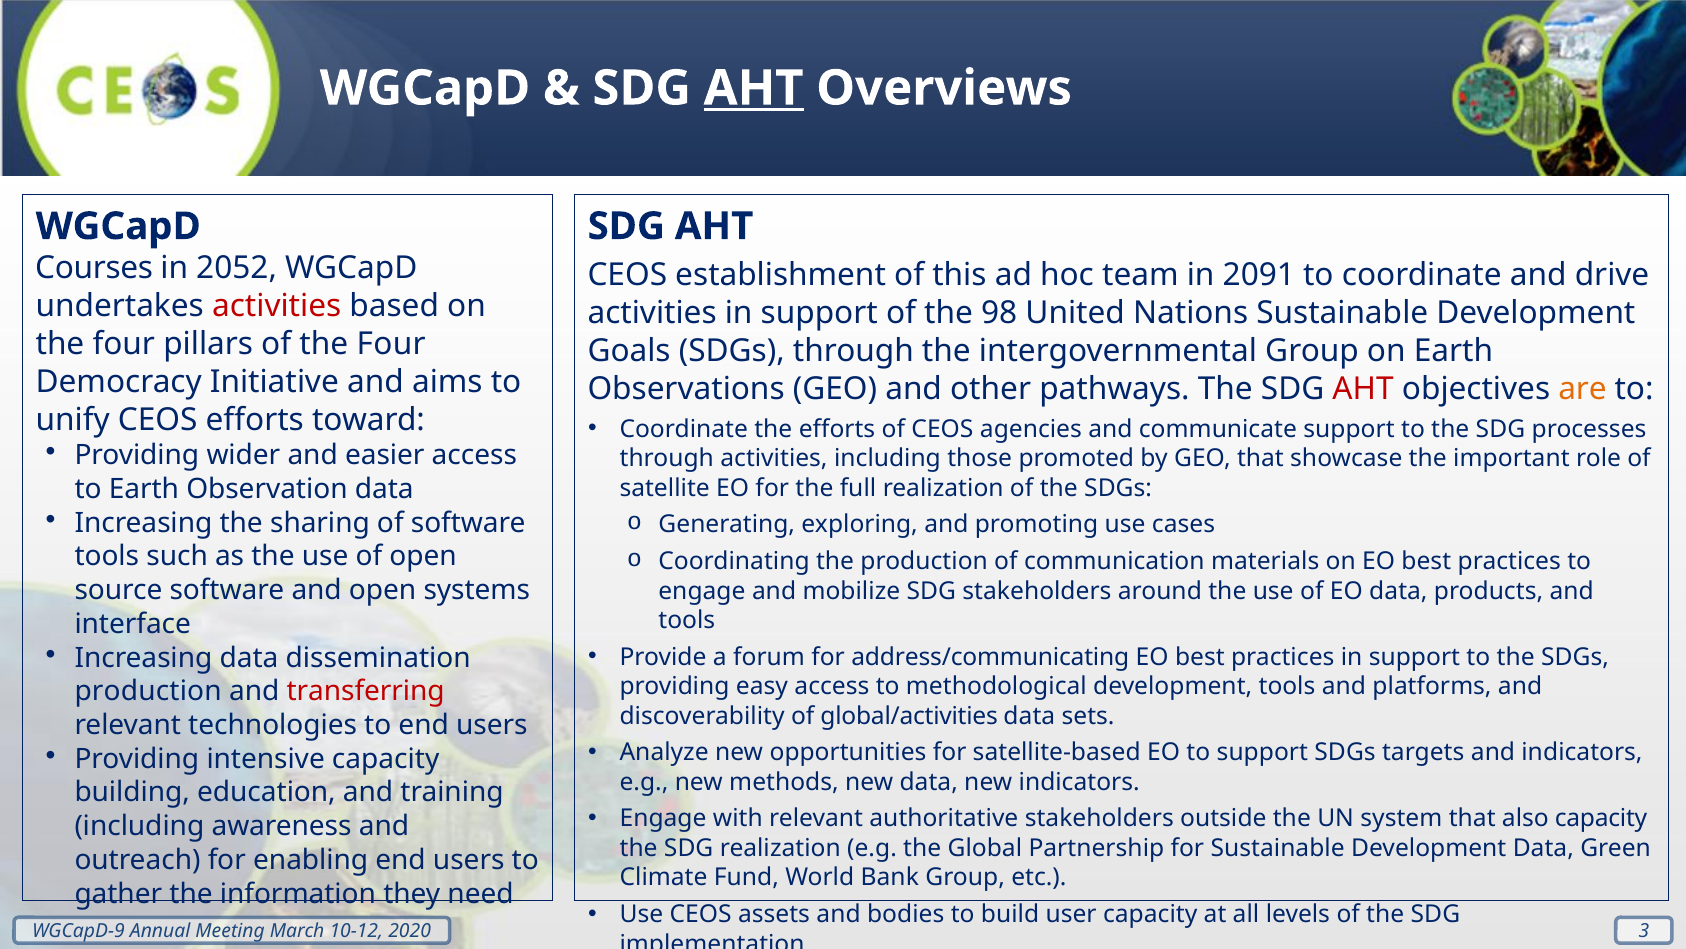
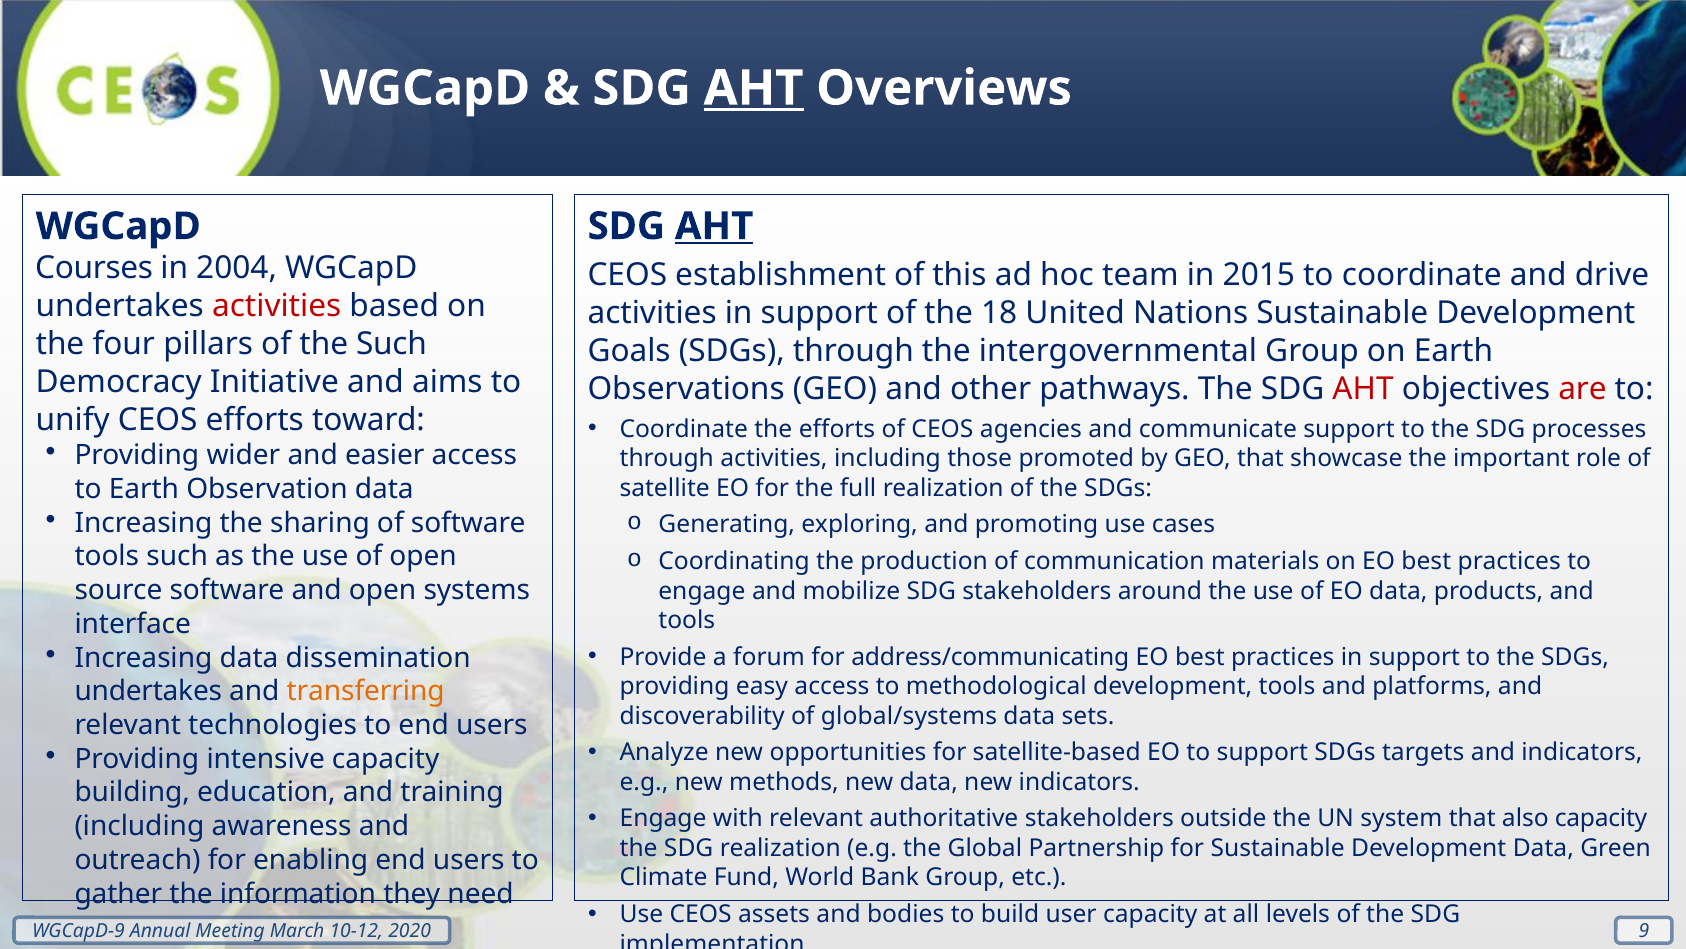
AHT at (714, 226) underline: none -> present
2052: 2052 -> 2004
2091: 2091 -> 2015
98: 98 -> 18
of the Four: Four -> Such
are colour: orange -> red
production at (148, 691): production -> undertakes
transferring colour: red -> orange
global/activities: global/activities -> global/systems
3: 3 -> 9
